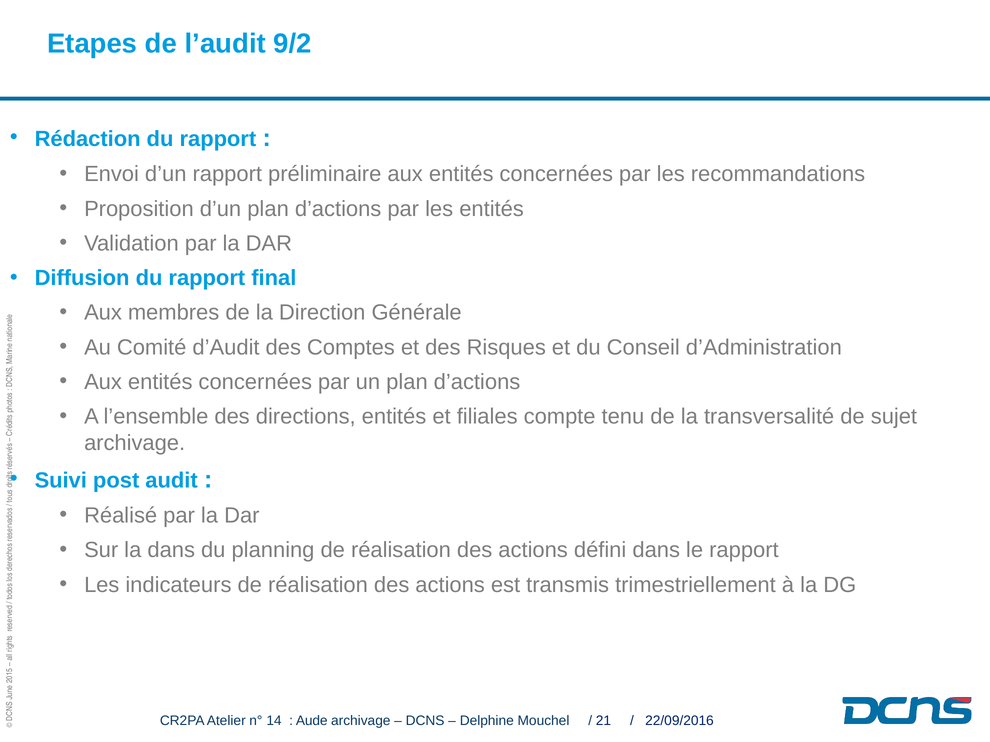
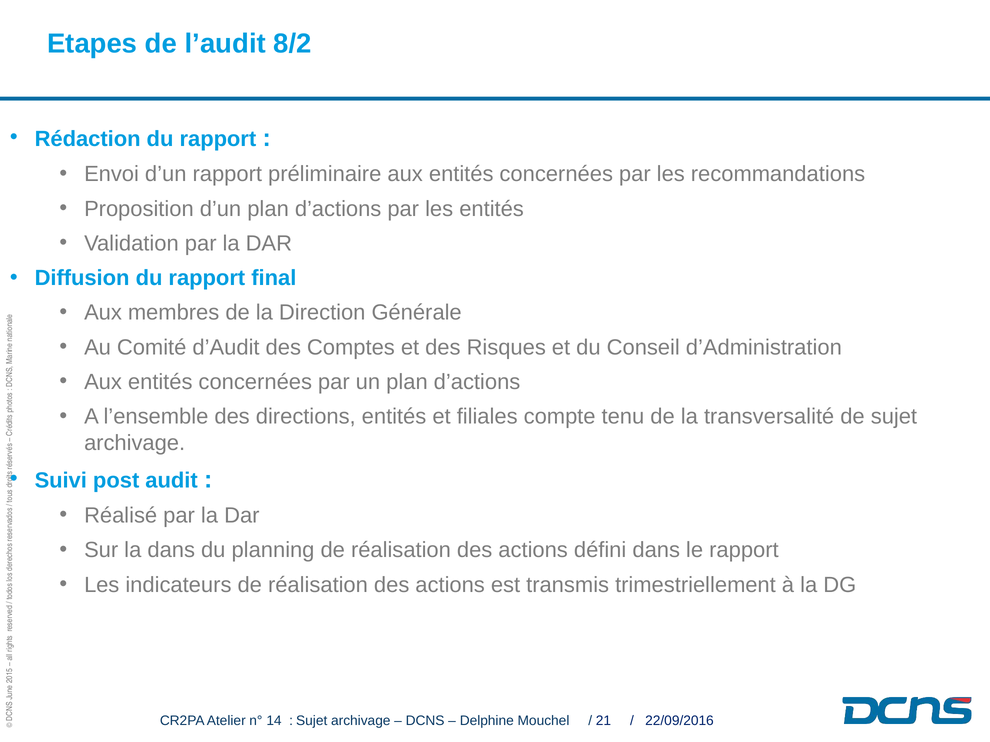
9/2: 9/2 -> 8/2
Aude at (312, 721): Aude -> Sujet
